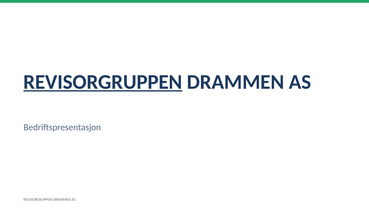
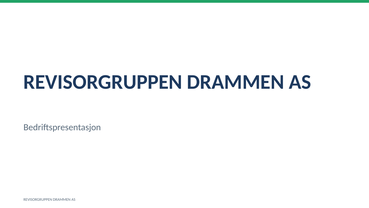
REVISORGRUPPEN at (103, 82) underline: present -> none
